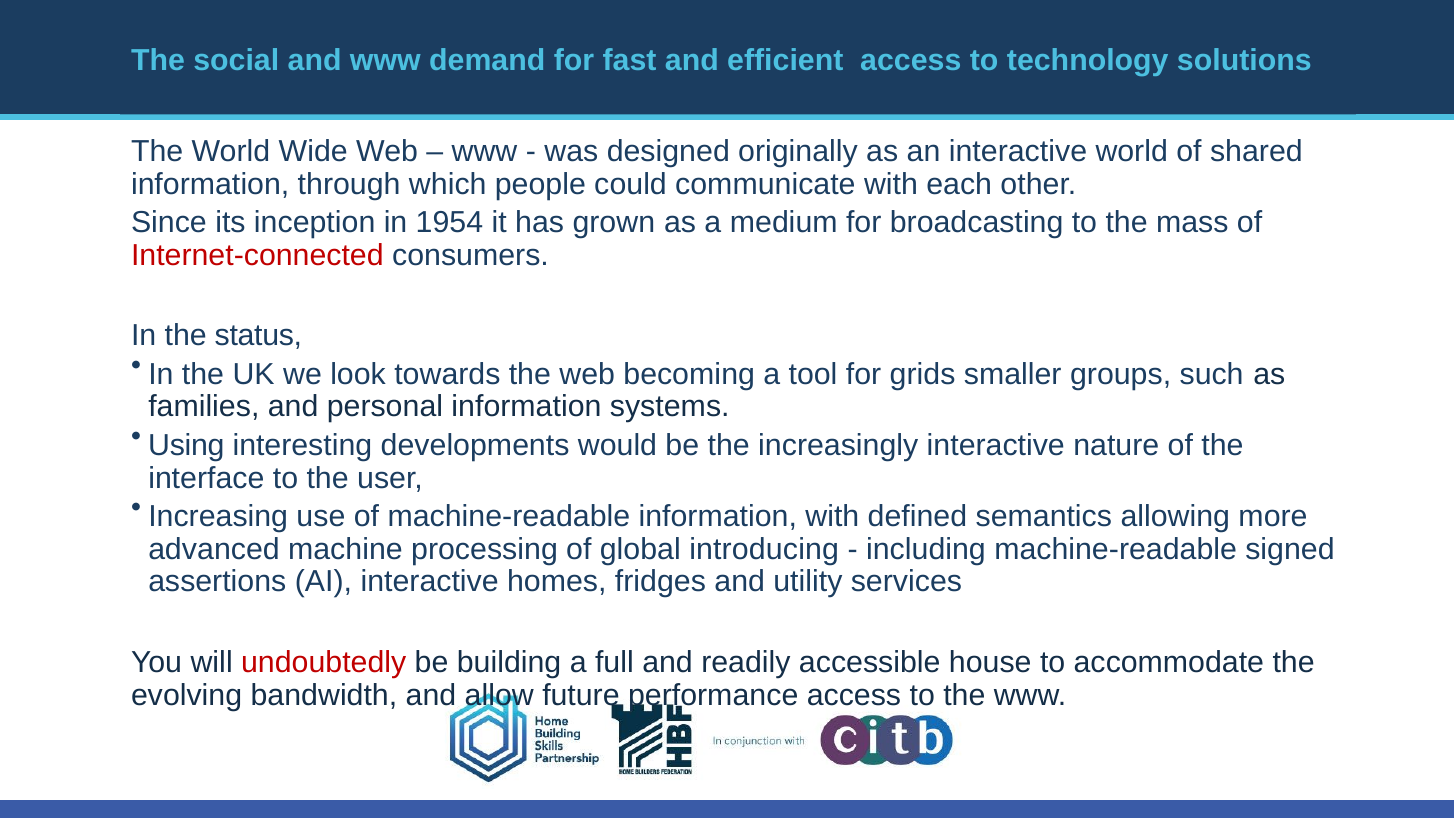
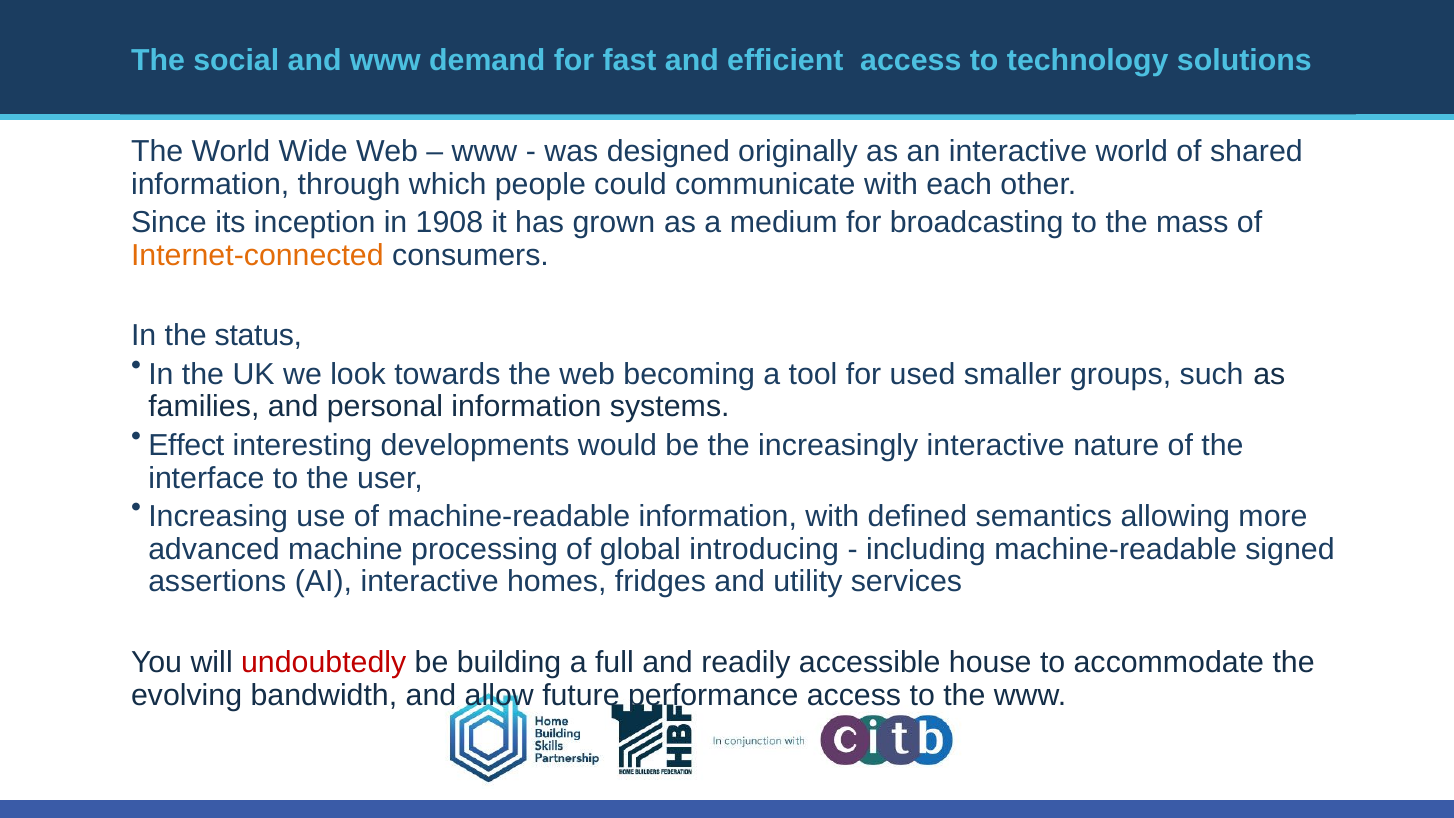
1954: 1954 -> 1908
Internet-connected colour: red -> orange
grids: grids -> used
Using: Using -> Effect
